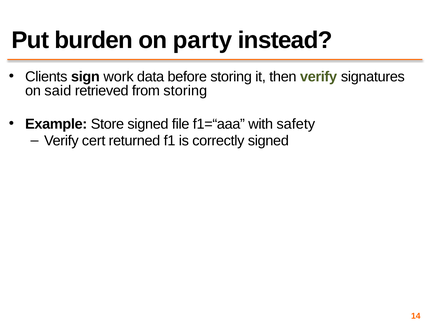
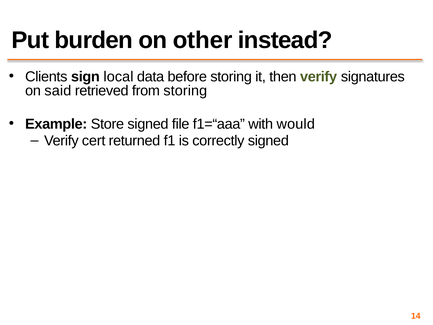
party: party -> other
work: work -> local
safety: safety -> would
